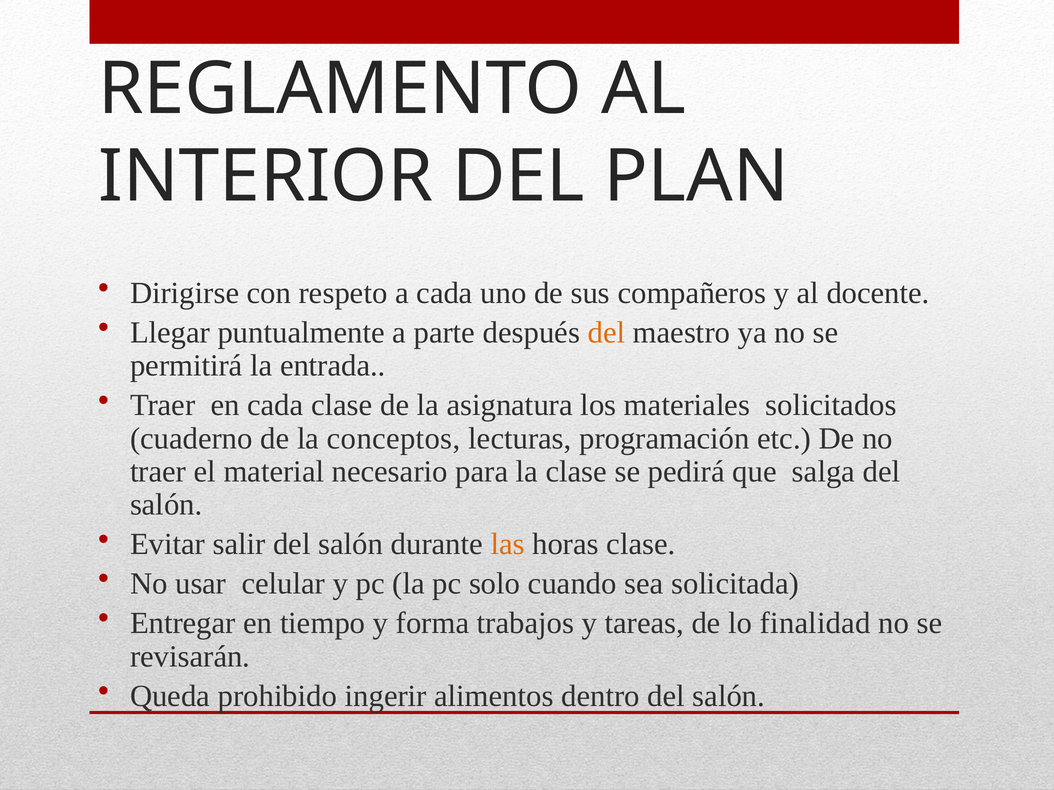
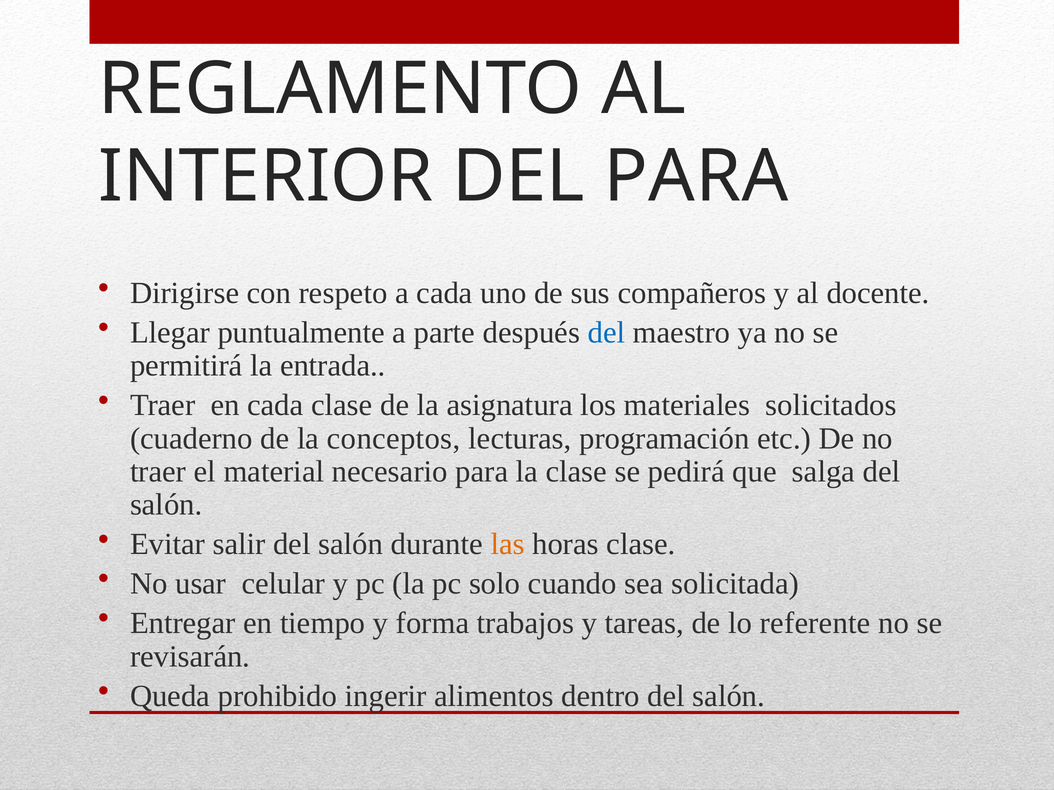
DEL PLAN: PLAN -> PARA
del at (606, 333) colour: orange -> blue
finalidad: finalidad -> referente
